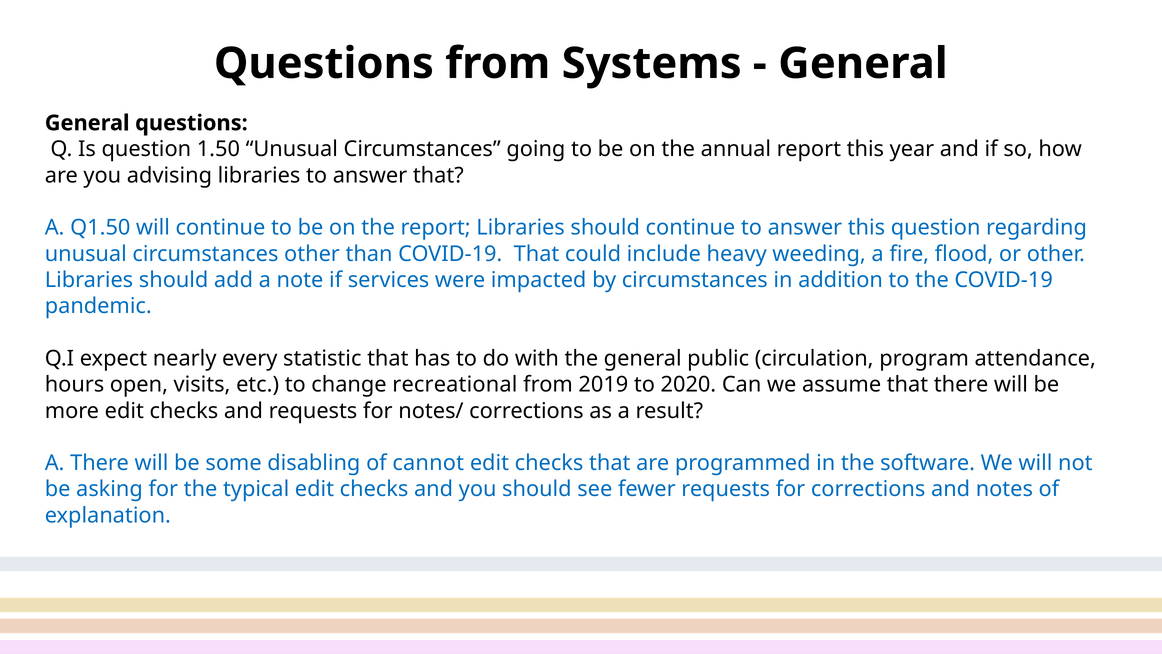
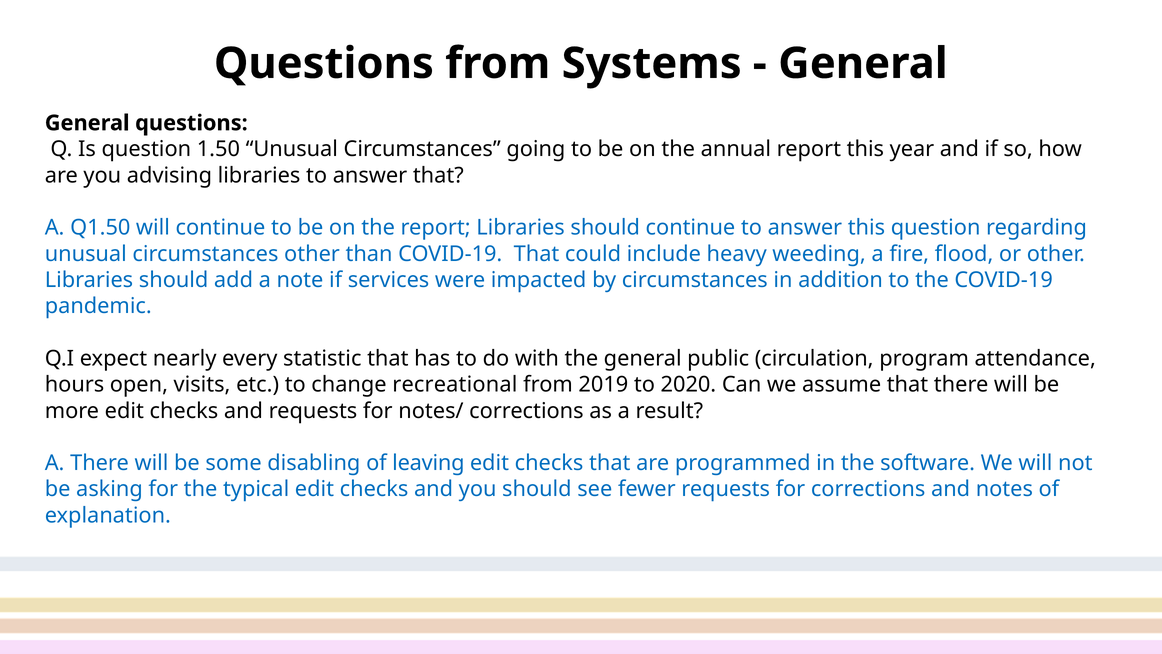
cannot: cannot -> leaving
